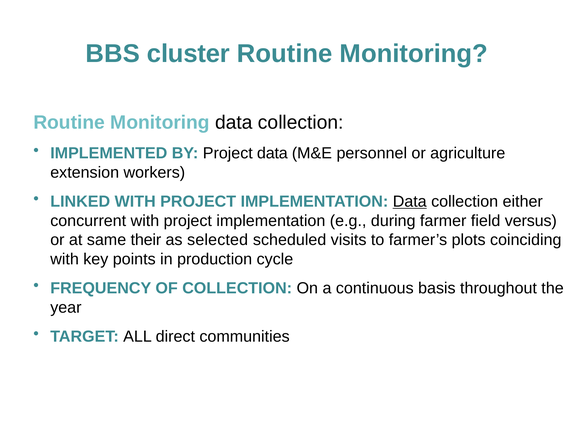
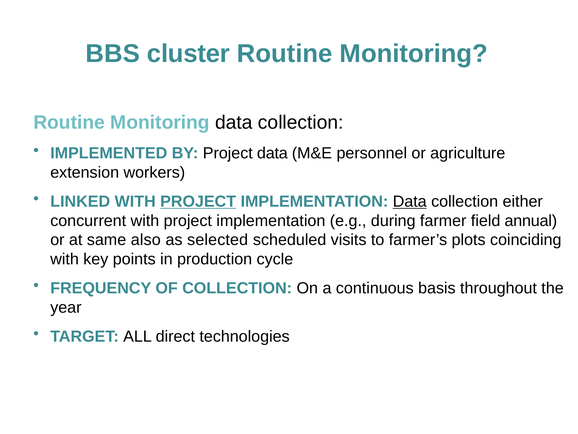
PROJECT at (198, 201) underline: none -> present
versus: versus -> annual
their: their -> also
communities: communities -> technologies
